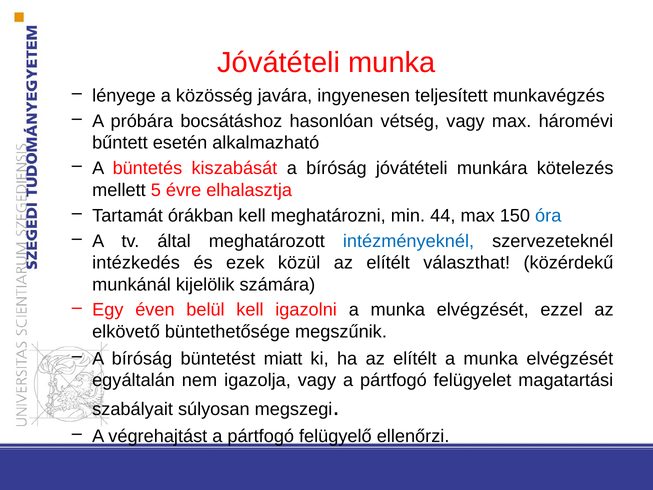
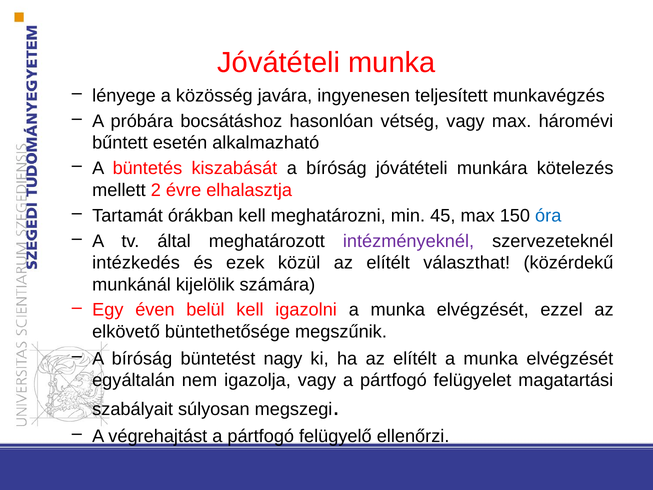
5: 5 -> 2
44: 44 -> 45
intézményeknél colour: blue -> purple
miatt: miatt -> nagy
